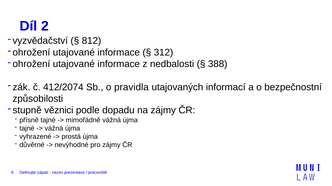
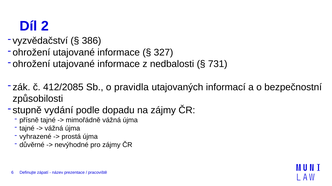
812: 812 -> 386
312: 312 -> 327
388: 388 -> 731
412/2074: 412/2074 -> 412/2085
věznici: věznici -> vydání
